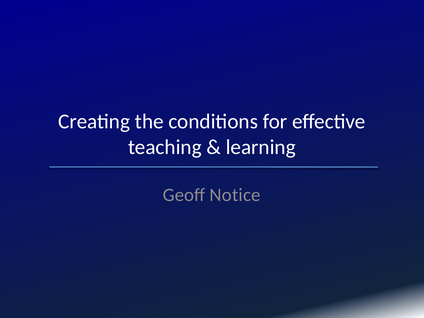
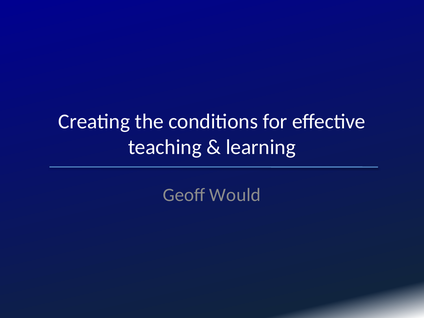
Notice: Notice -> Would
